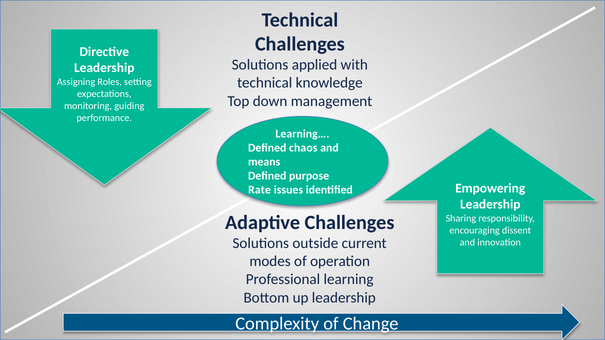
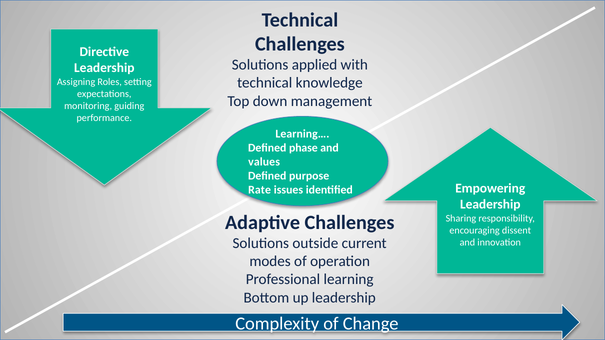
chaos: chaos -> phase
means: means -> values
